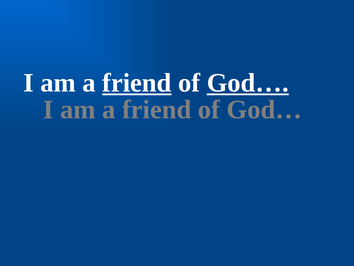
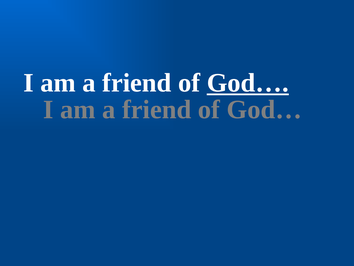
friend at (137, 83) underline: present -> none
